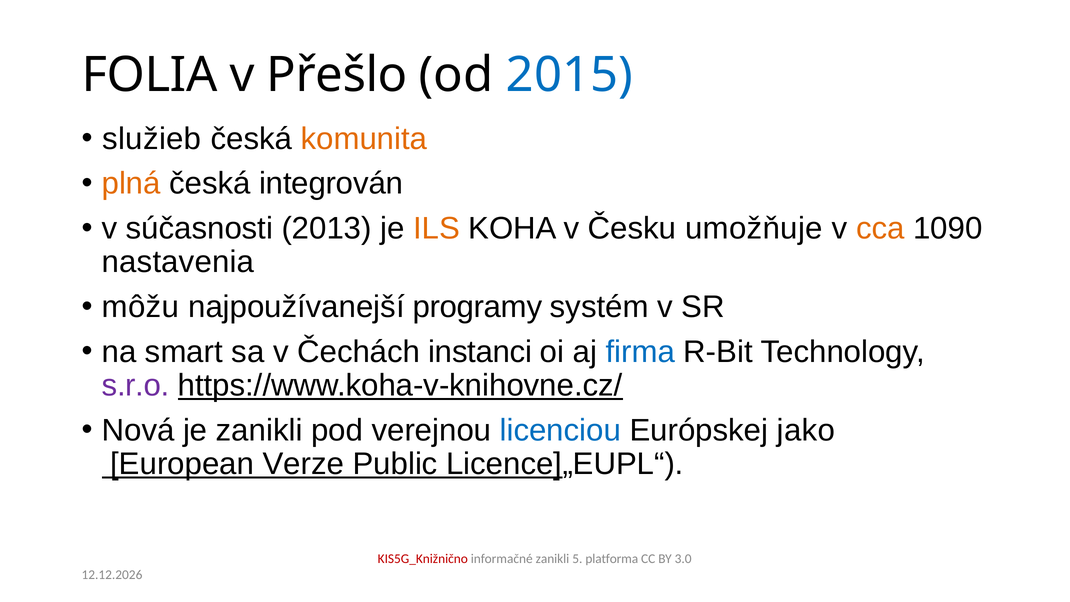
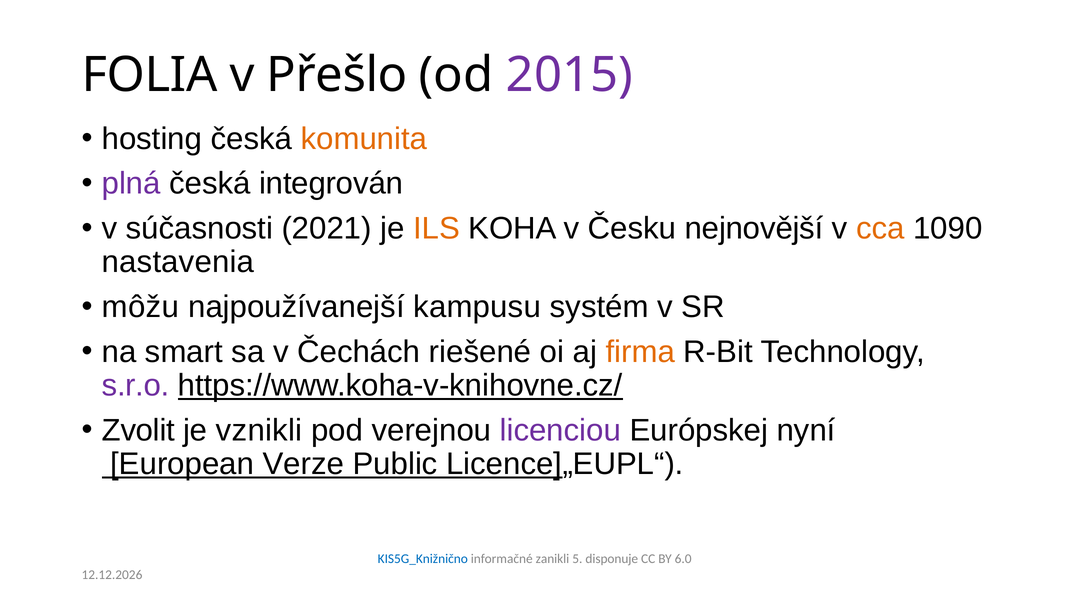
2015 colour: blue -> purple
služieb: služieb -> hosting
plná colour: orange -> purple
2013: 2013 -> 2021
umožňuje: umožňuje -> nejnovější
programy: programy -> kampusu
instanci: instanci -> riešené
firma colour: blue -> orange
Nová: Nová -> Zvolit
je zanikli: zanikli -> vznikli
licenciou colour: blue -> purple
jako: jako -> nyní
KIS5G_Knižnično colour: red -> blue
platforma: platforma -> disponuje
3.0: 3.0 -> 6.0
